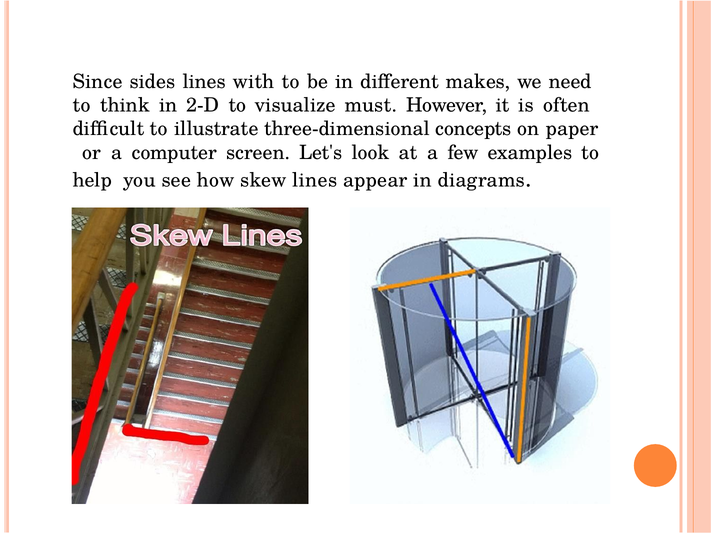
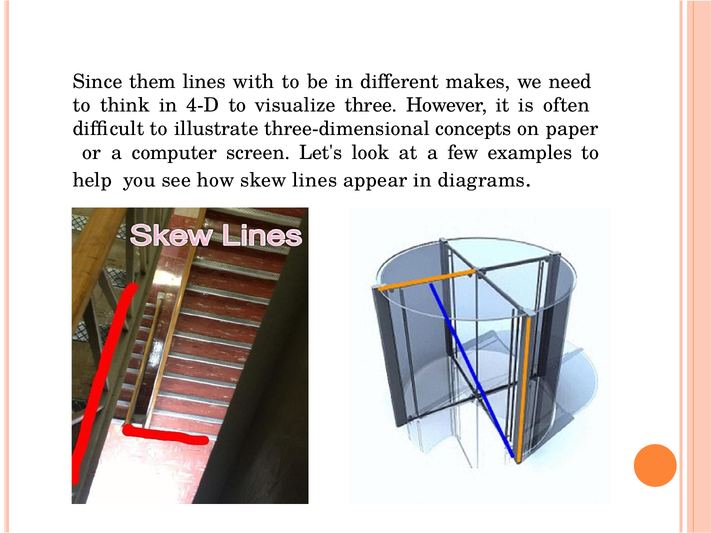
sides: sides -> them
2-D: 2-D -> 4-D
must: must -> three
